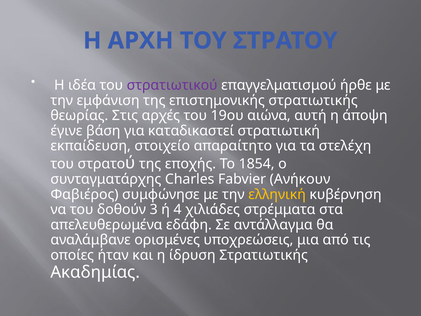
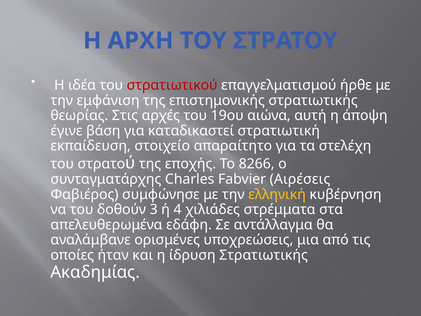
στρατιωτικού colour: purple -> red
1854: 1854 -> 8266
Ανήκουν: Ανήκουν -> Αιρέσεις
